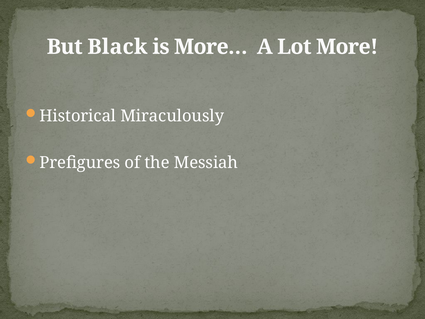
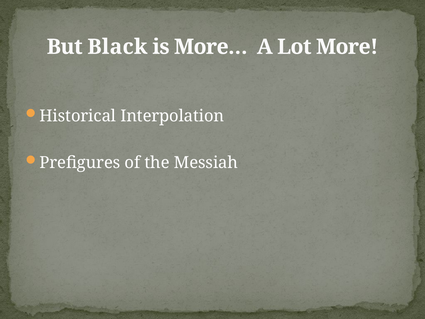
Miraculously: Miraculously -> Interpolation
